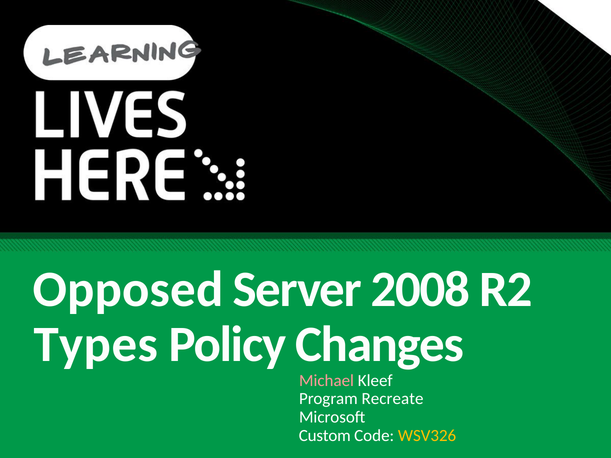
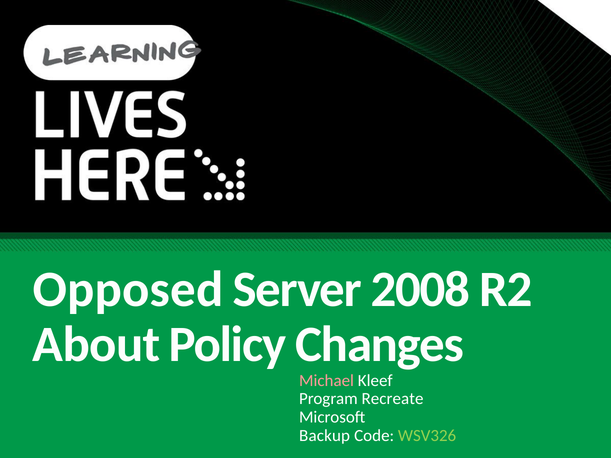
Types: Types -> About
Custom: Custom -> Backup
WSV326 colour: yellow -> light green
